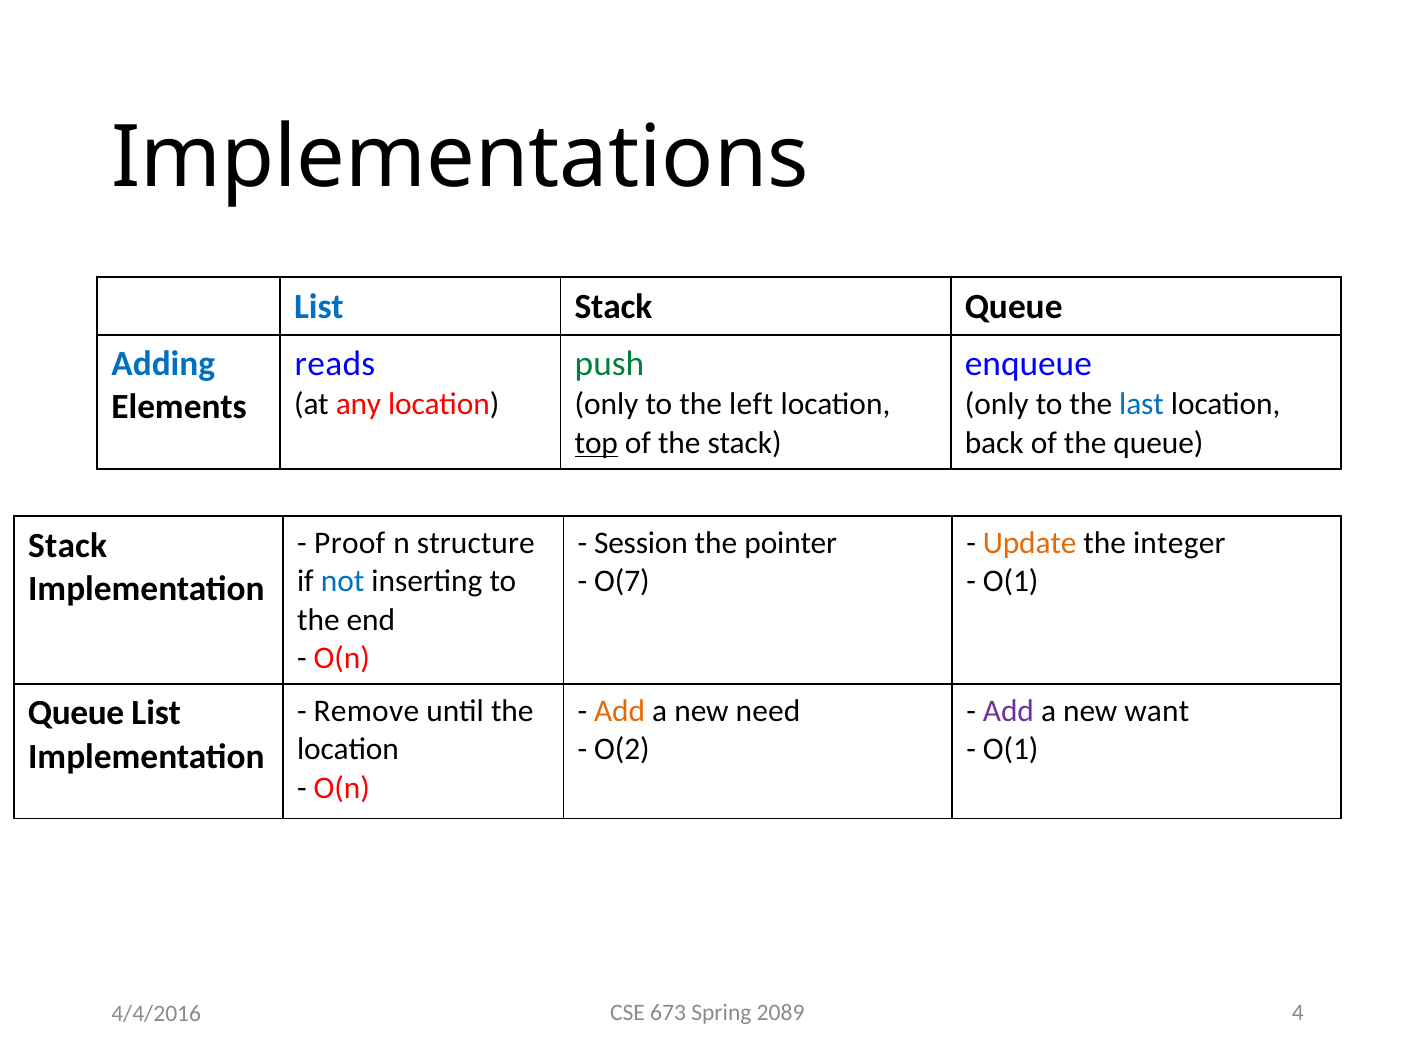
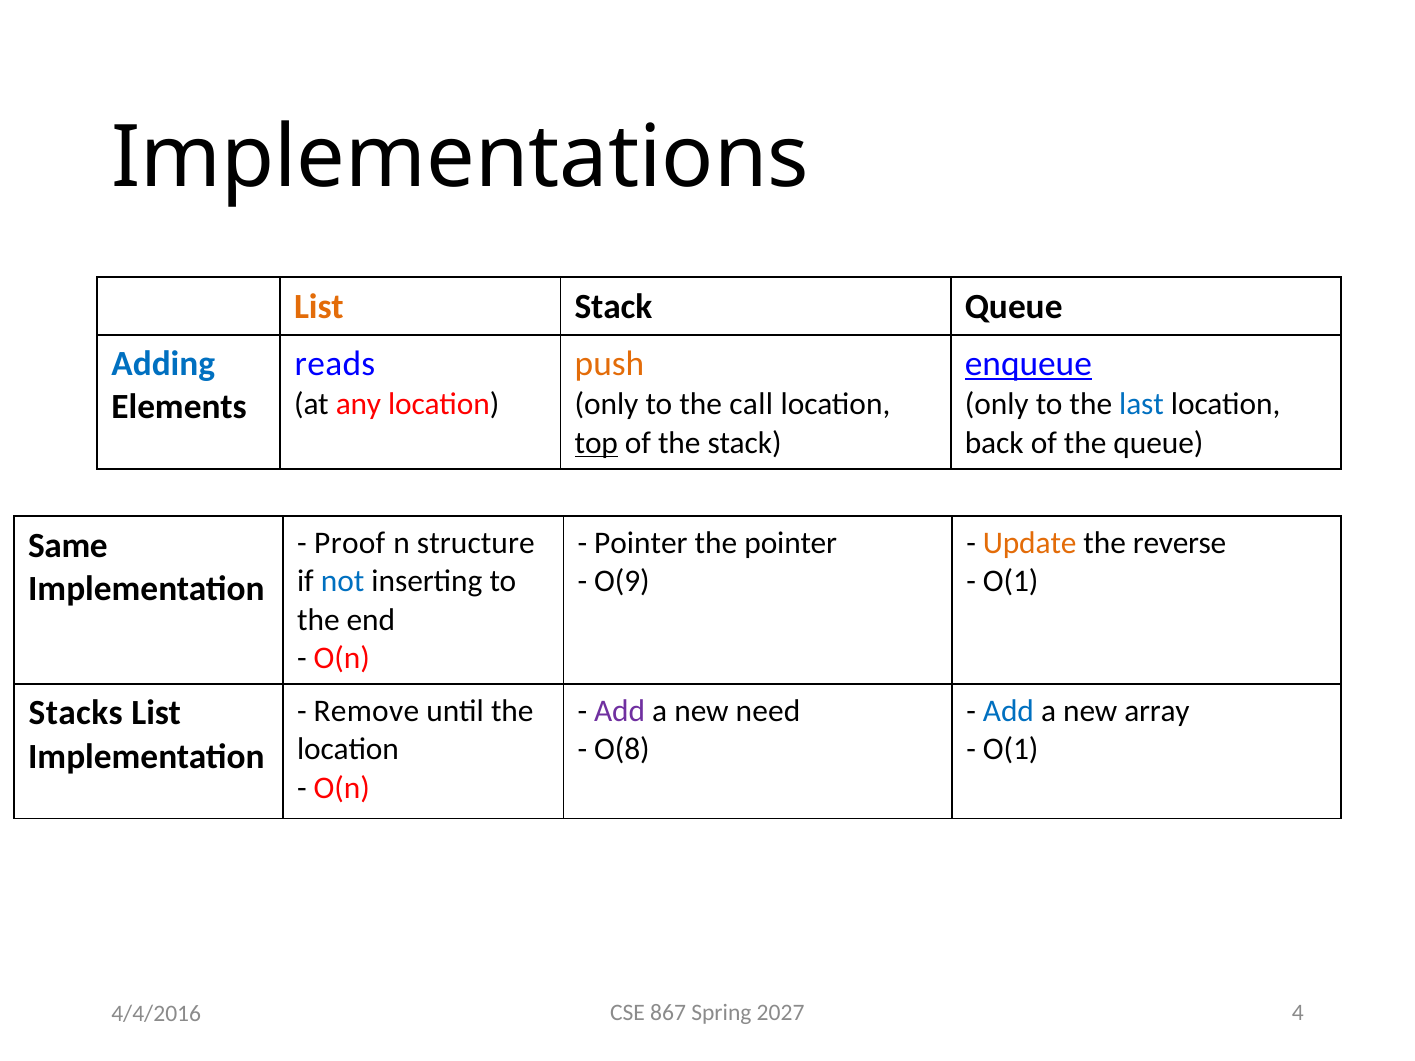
List at (319, 306) colour: blue -> orange
push colour: green -> orange
enqueue underline: none -> present
left: left -> call
Session at (641, 543): Session -> Pointer
integer: integer -> reverse
Stack at (68, 545): Stack -> Same
O(7: O(7 -> O(9
Add at (620, 711) colour: orange -> purple
Add at (1008, 711) colour: purple -> blue
want: want -> array
Queue at (76, 713): Queue -> Stacks
O(2: O(2 -> O(8
673: 673 -> 867
2089: 2089 -> 2027
